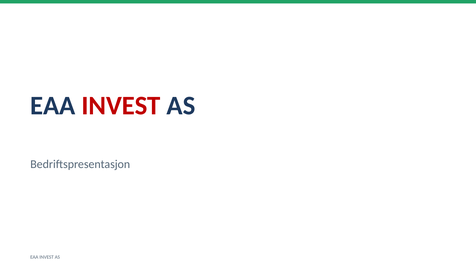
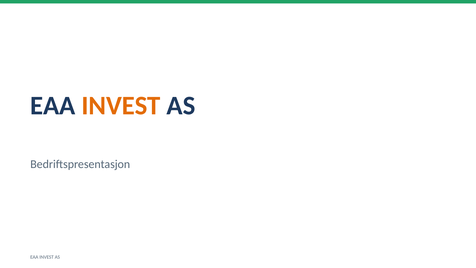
INVEST at (121, 106) colour: red -> orange
